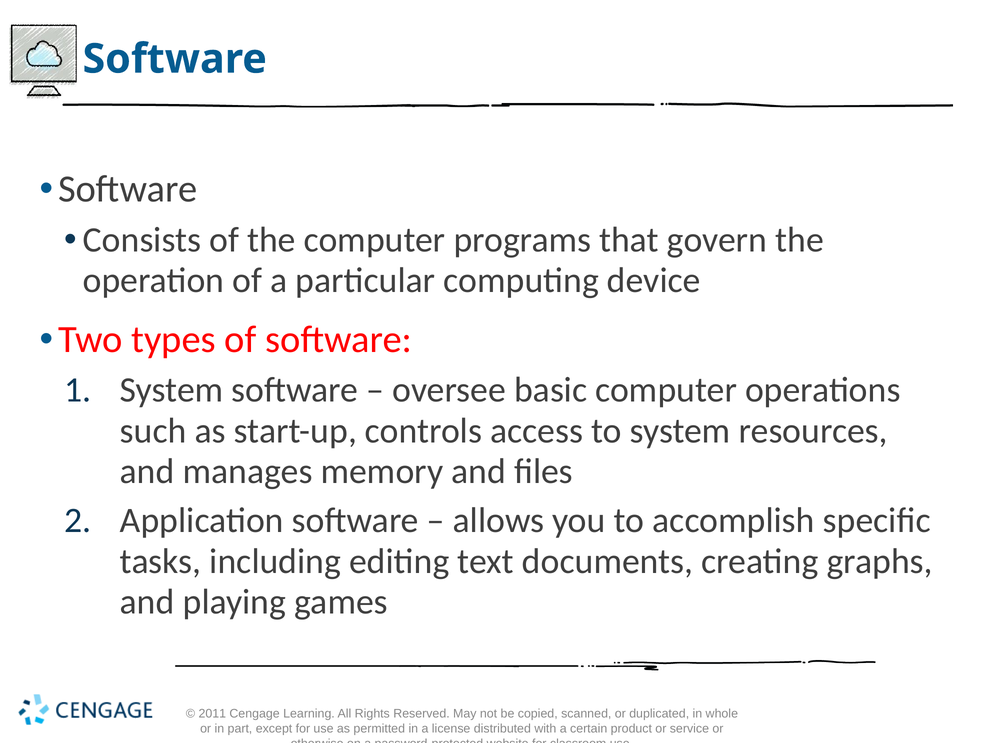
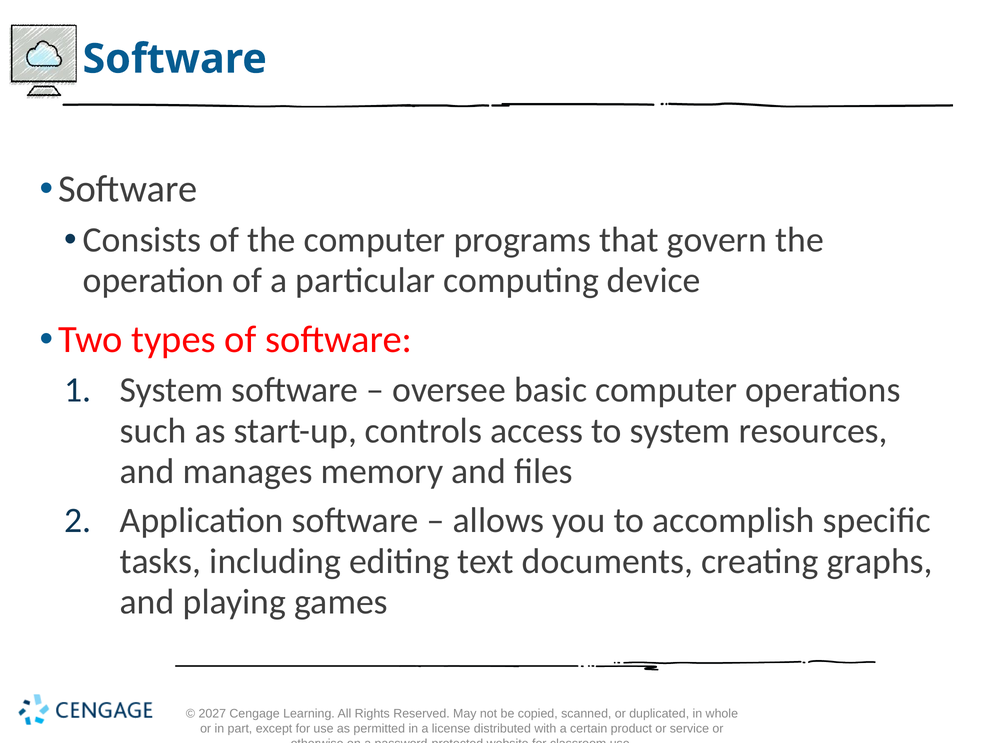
2011: 2011 -> 2027
